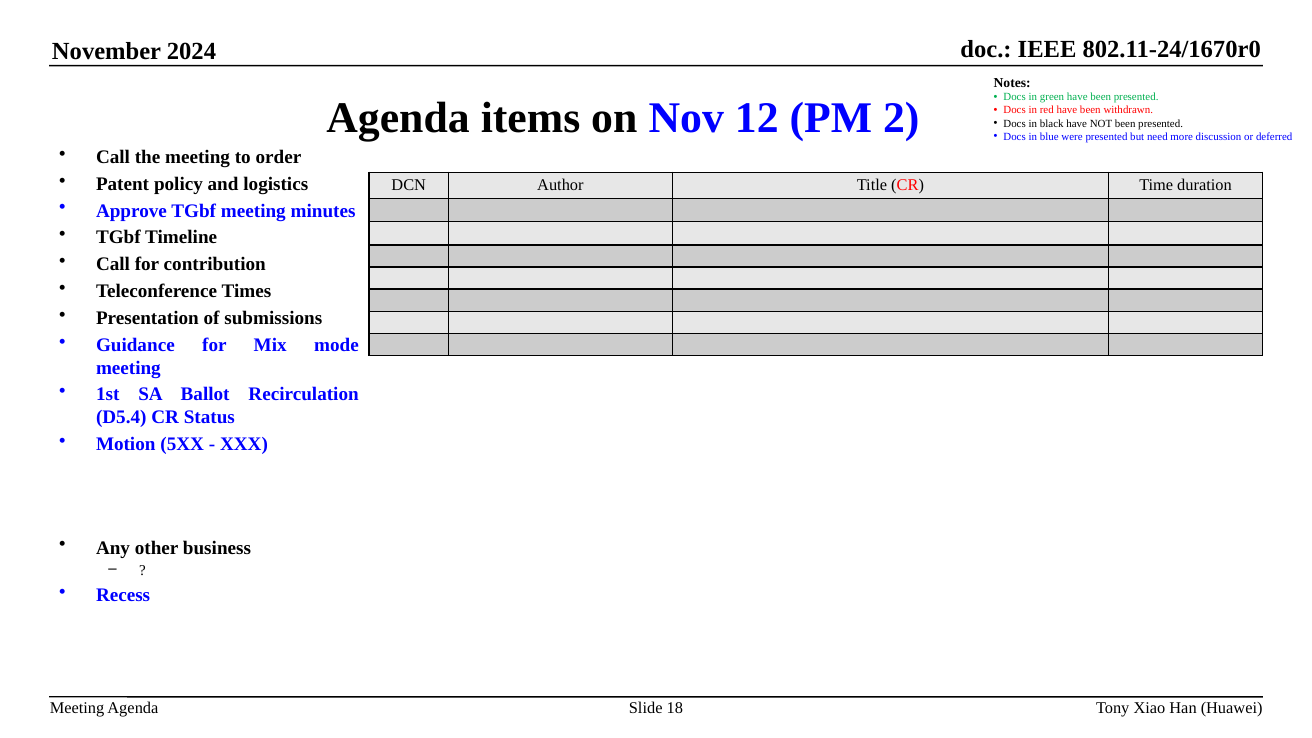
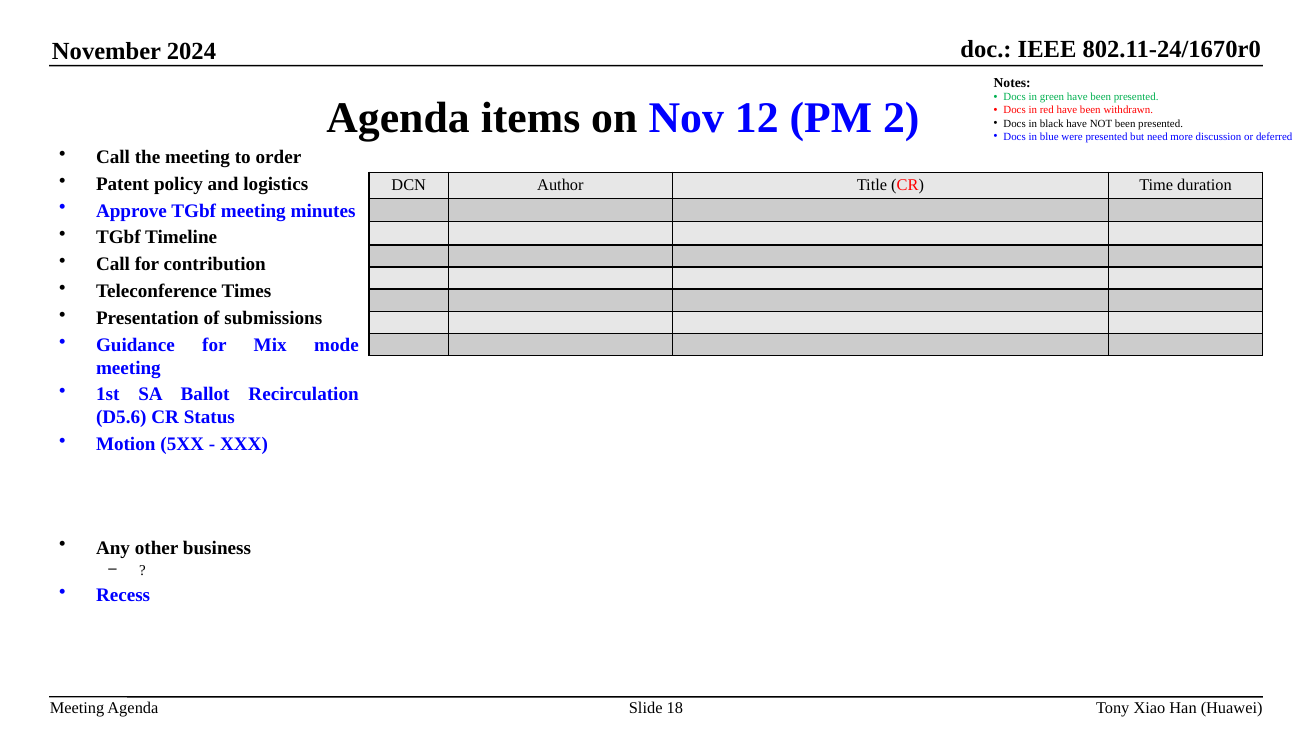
D5.4: D5.4 -> D5.6
